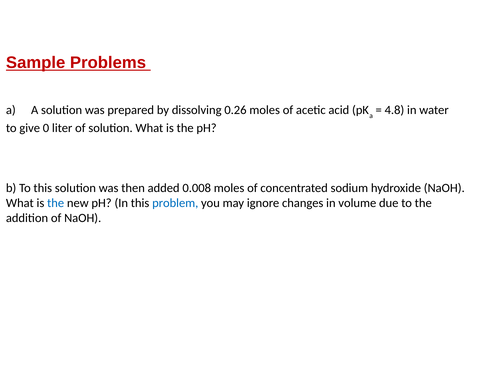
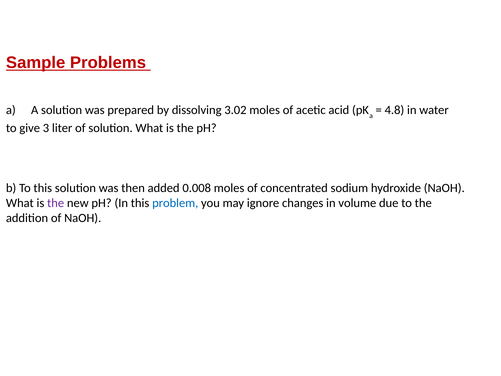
0.26: 0.26 -> 3.02
0: 0 -> 3
the at (56, 203) colour: blue -> purple
